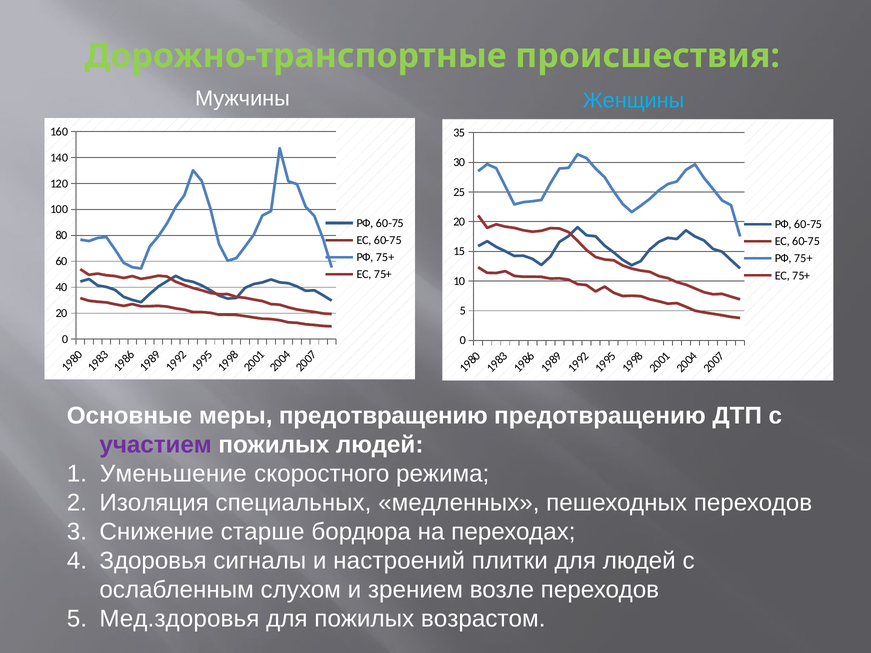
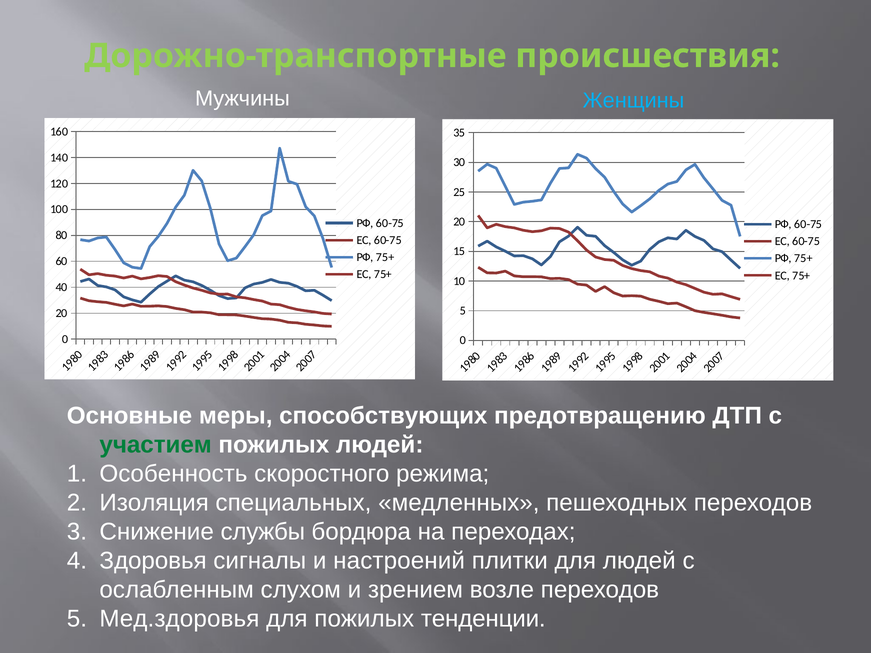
меры предотвращению: предотвращению -> способствующих
участием colour: purple -> green
Уменьшение: Уменьшение -> Особенность
старше: старше -> службы
возрастом: возрастом -> тенденции
